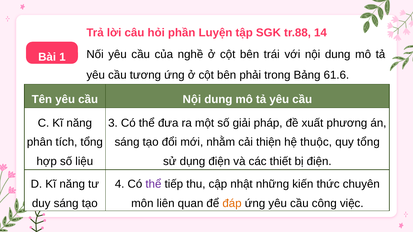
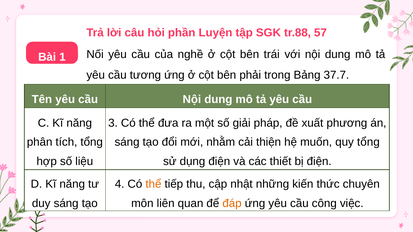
14: 14 -> 57
61.6: 61.6 -> 37.7
thuộc: thuộc -> muốn
thể at (153, 184) colour: purple -> orange
